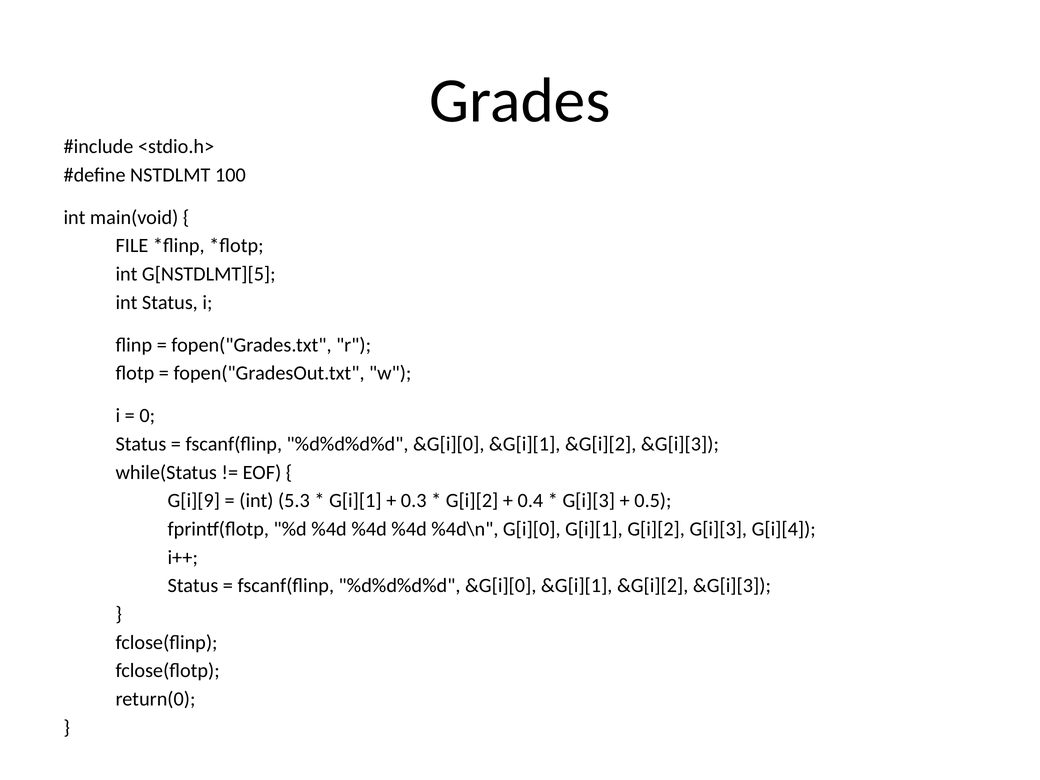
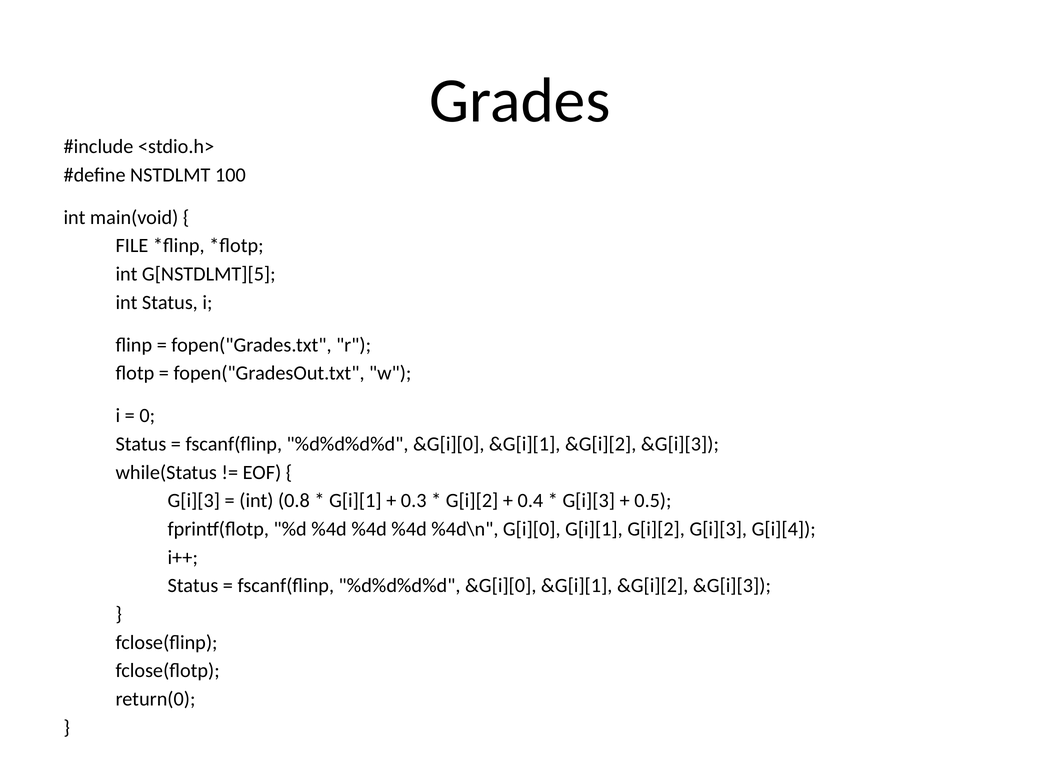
G[i][9 at (194, 501): G[i][9 -> G[i][3
5.3: 5.3 -> 0.8
